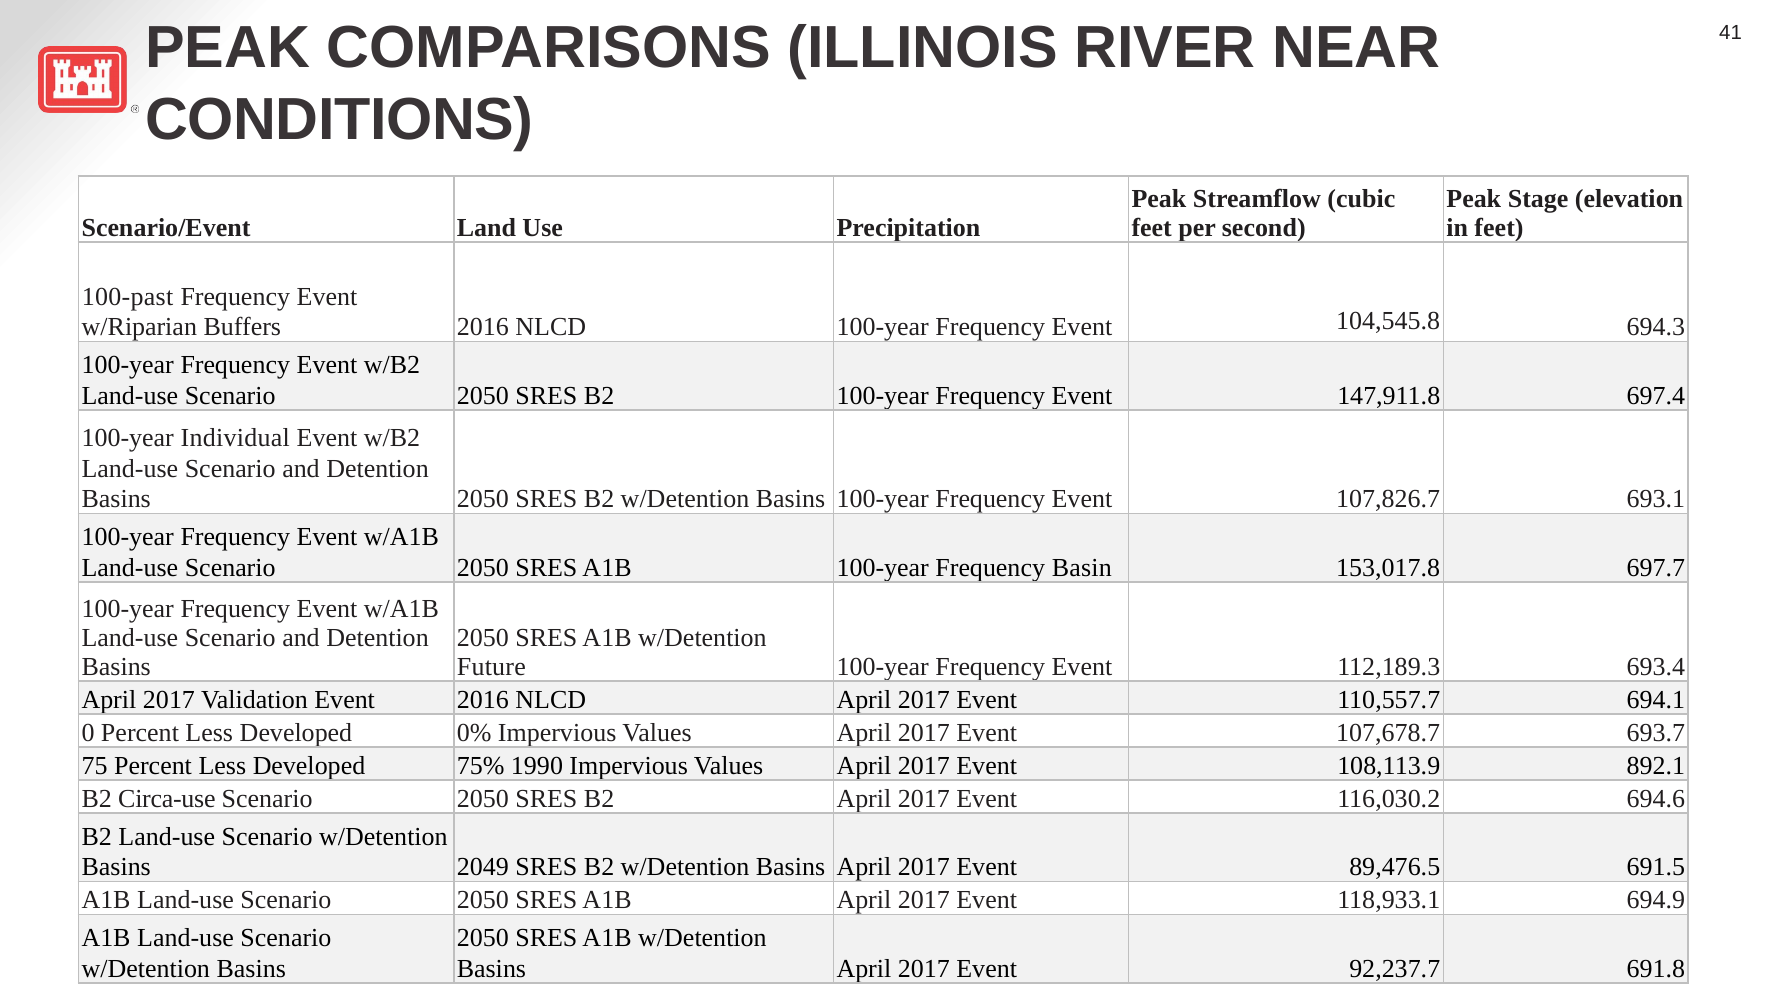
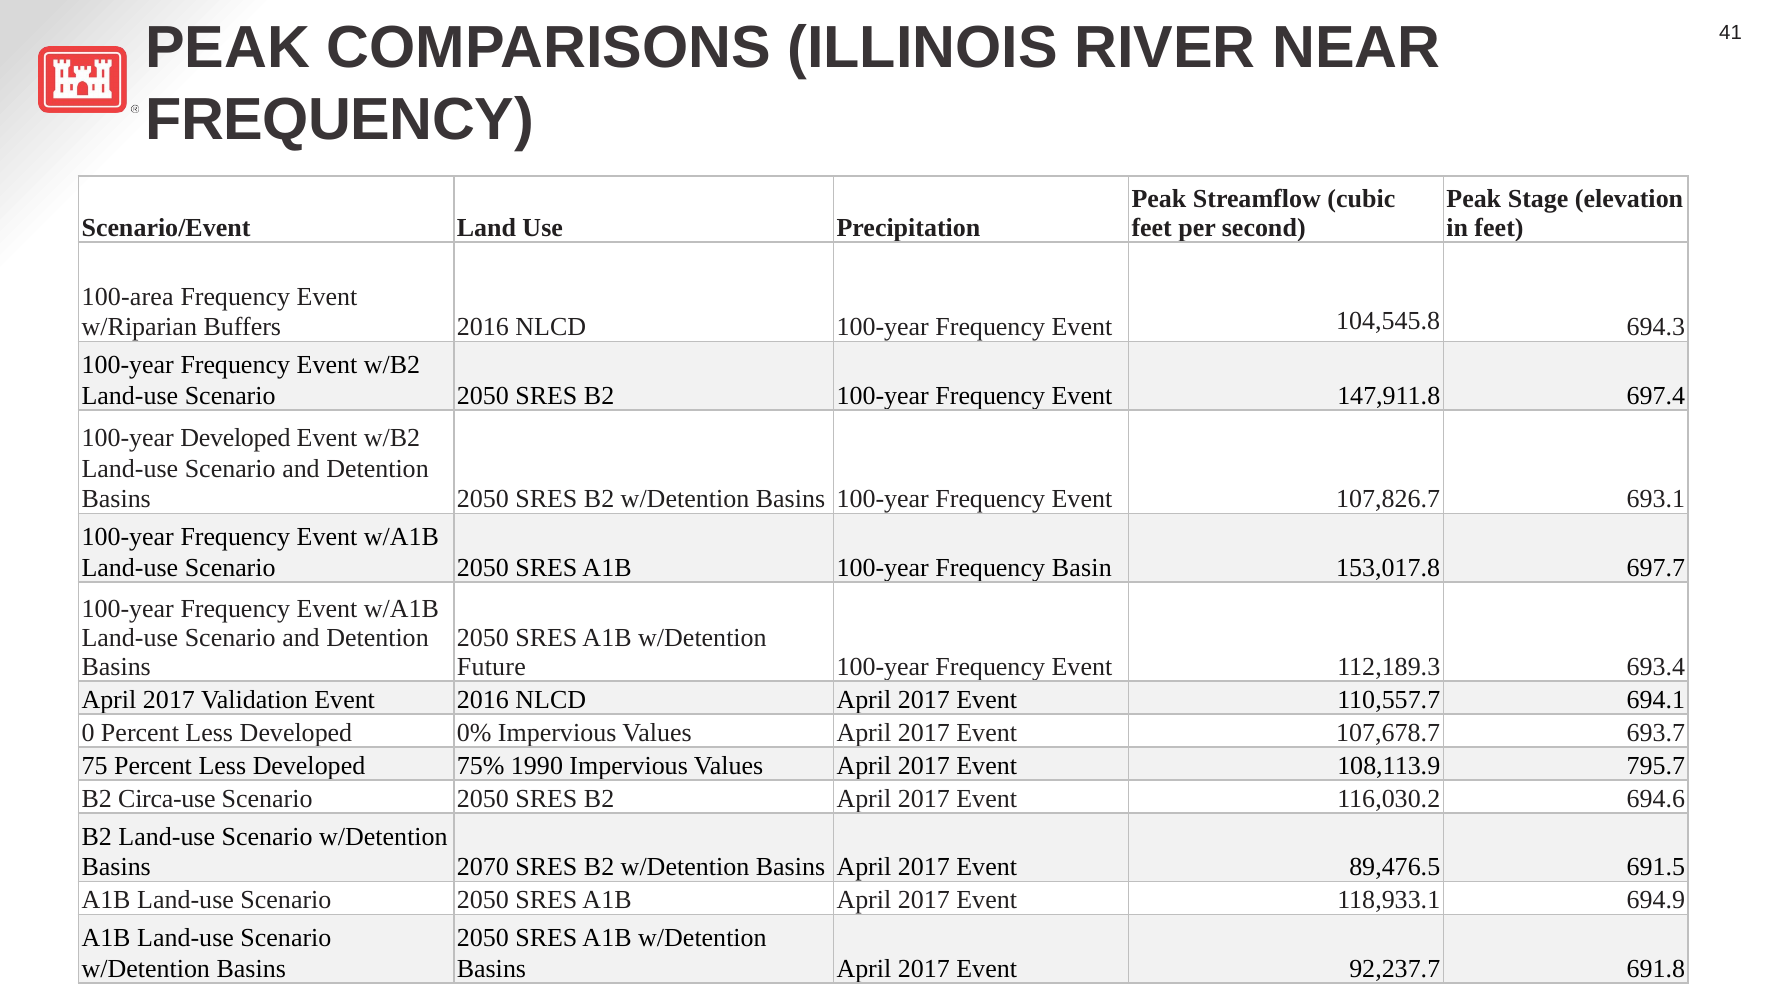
CONDITIONS at (339, 119): CONDITIONS -> FREQUENCY
100-past: 100-past -> 100-area
100-year Individual: Individual -> Developed
892.1: 892.1 -> 795.7
2049: 2049 -> 2070
